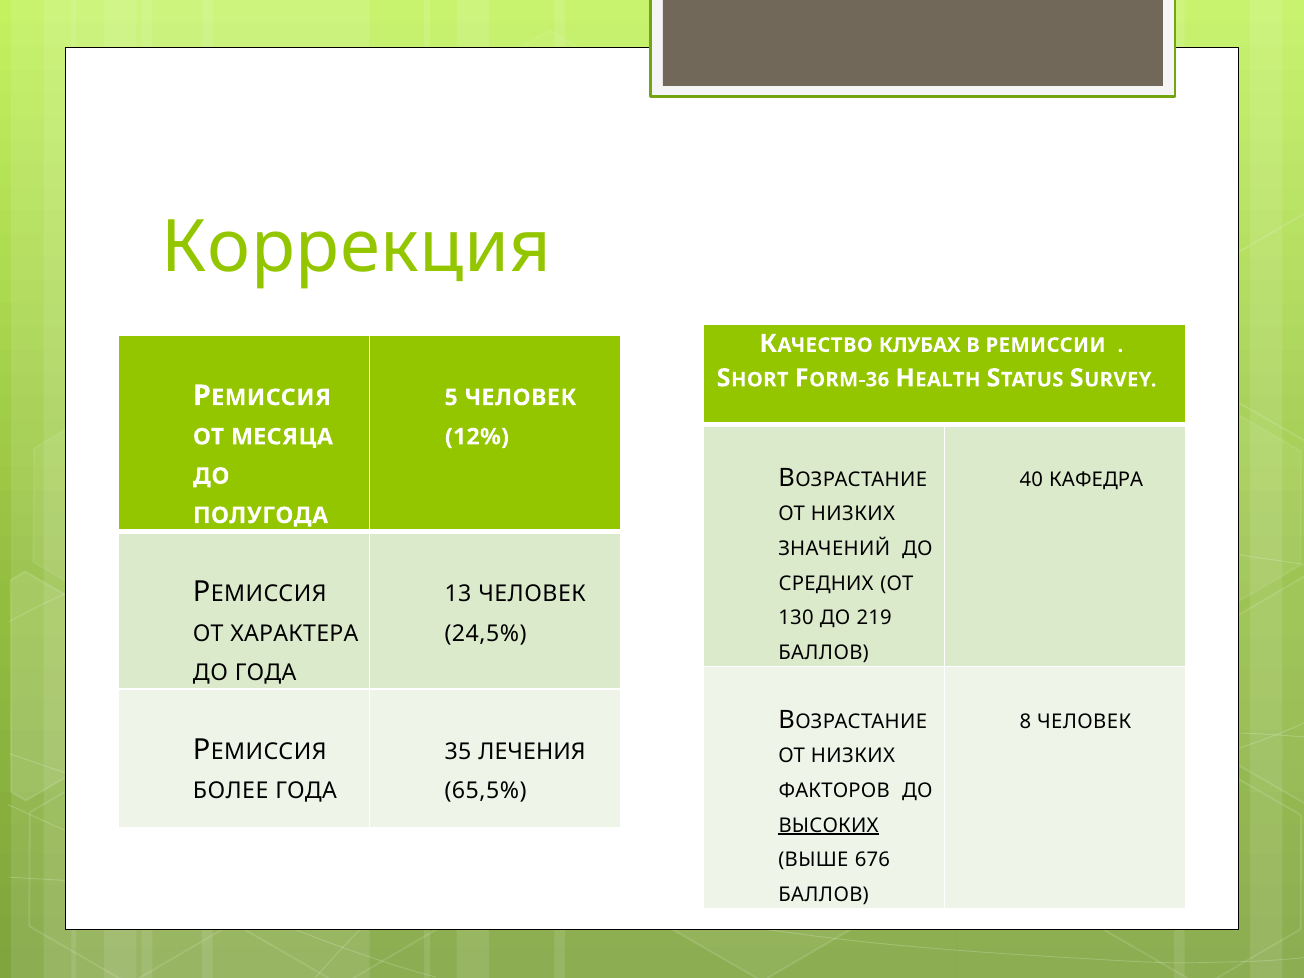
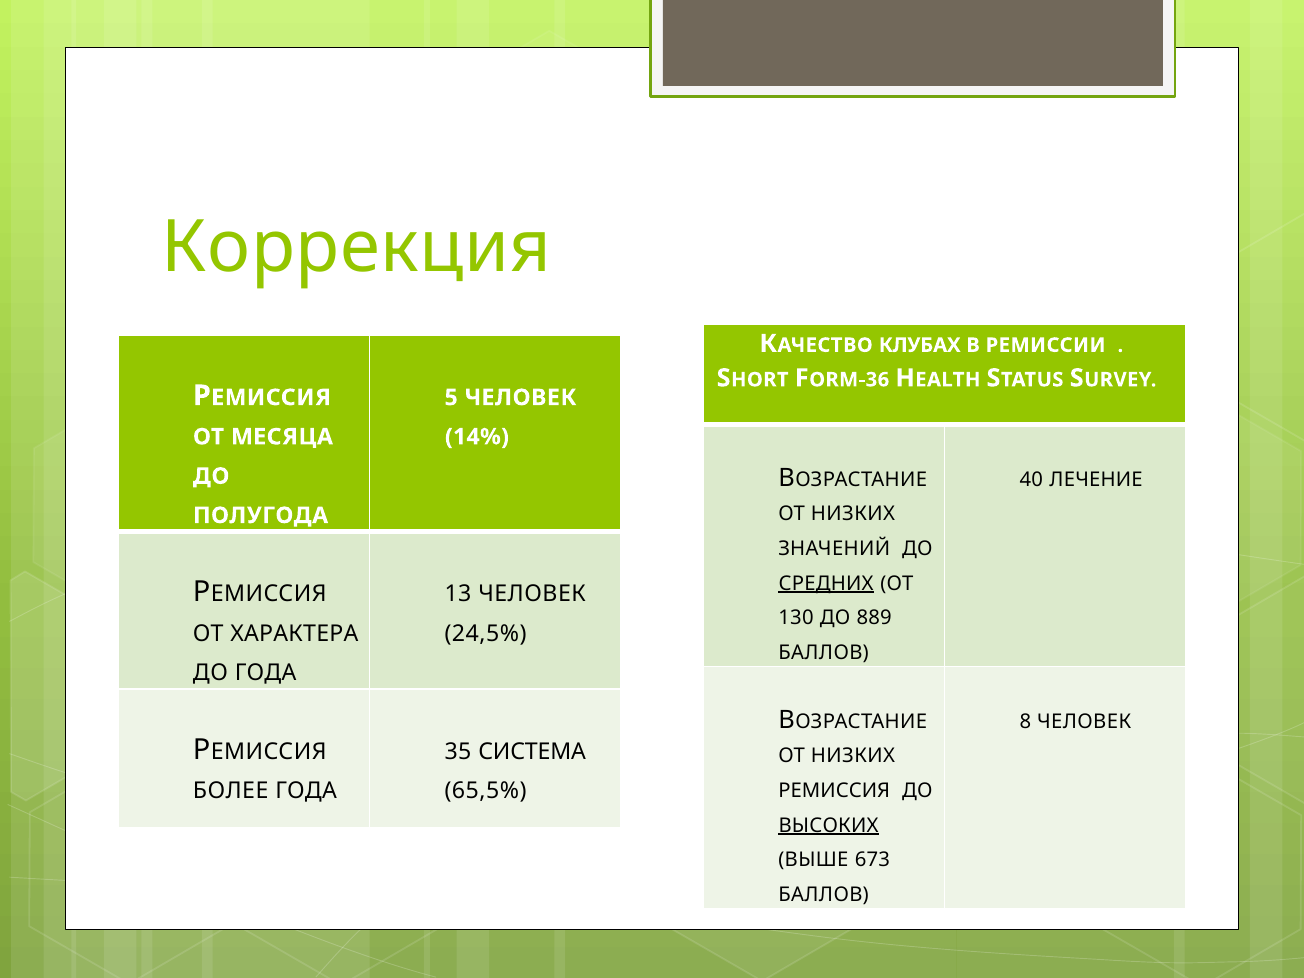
12%: 12% -> 14%
КАФЕДРА: КАФЕДРА -> ЛЕЧЕНИЕ
СРЕДНИХ underline: none -> present
219: 219 -> 889
ЛЕЧЕНИЯ: ЛЕЧЕНИЯ -> СИСТЕМА
ФАКТОРОВ at (834, 791): ФАКТОРОВ -> РЕМИССИЯ
676: 676 -> 673
